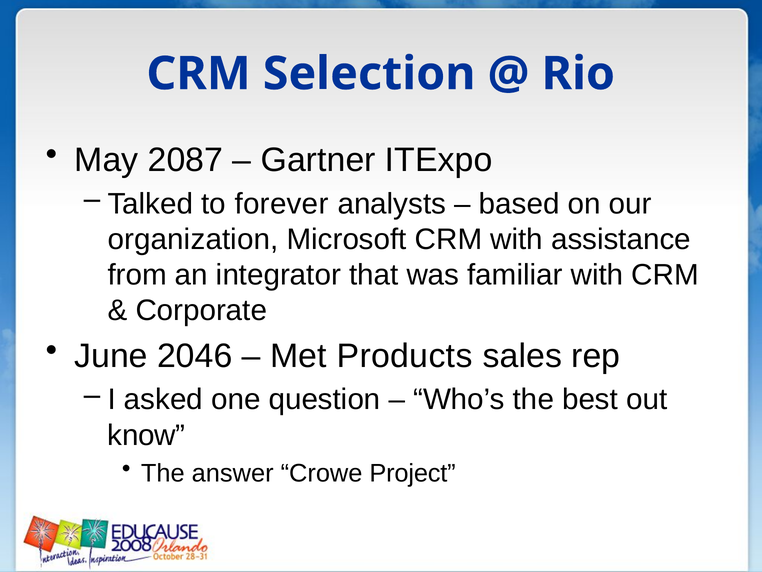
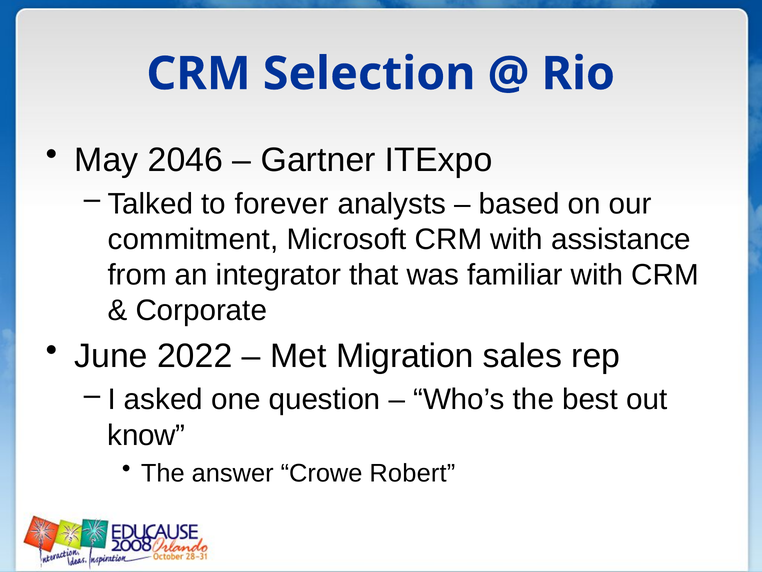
2087: 2087 -> 2046
organization: organization -> commitment
2046: 2046 -> 2022
Products: Products -> Migration
Project: Project -> Robert
